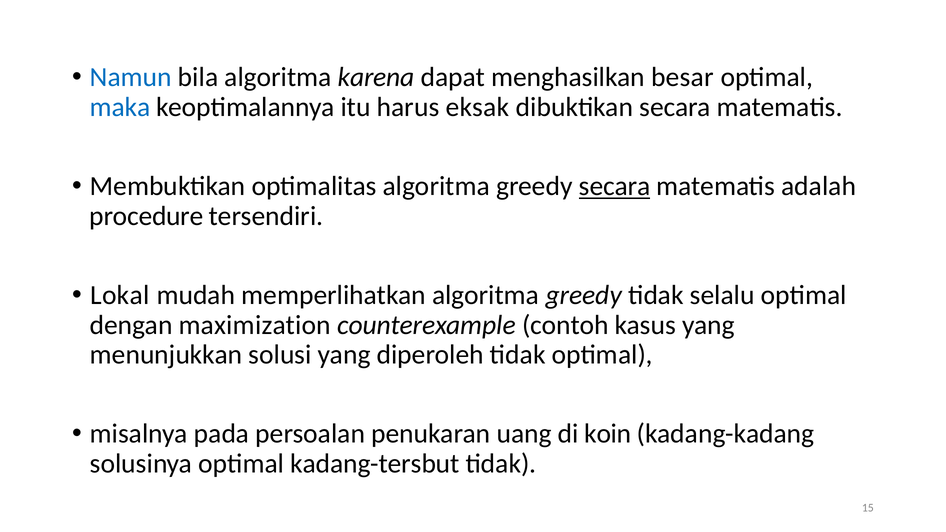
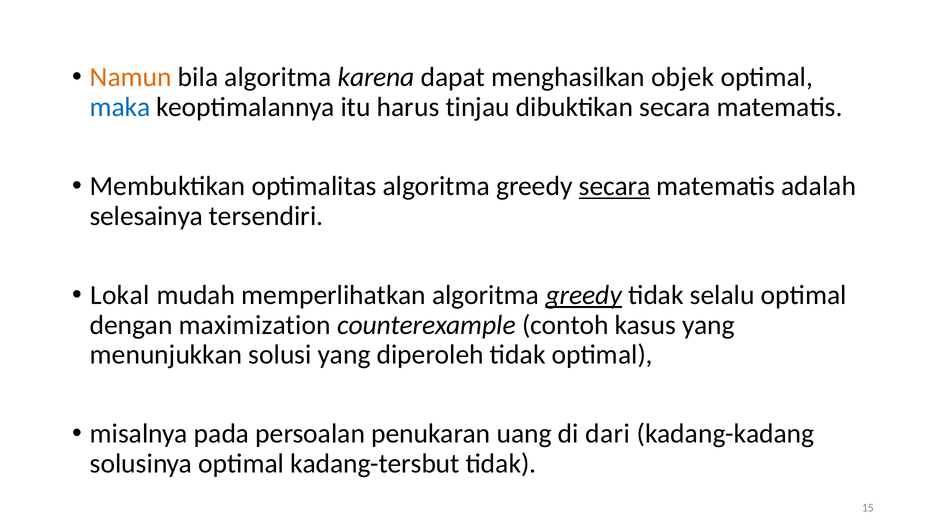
Namun colour: blue -> orange
besar: besar -> objek
eksak: eksak -> tinjau
procedure: procedure -> selesainya
greedy at (584, 295) underline: none -> present
koin: koin -> dari
